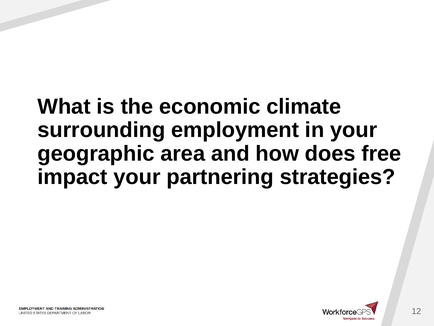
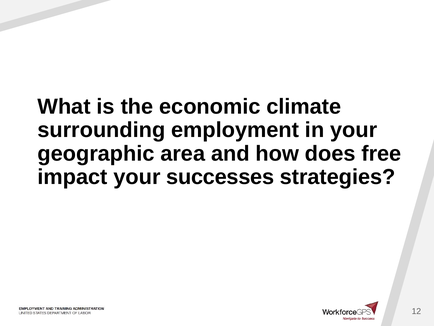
partnering: partnering -> successes
